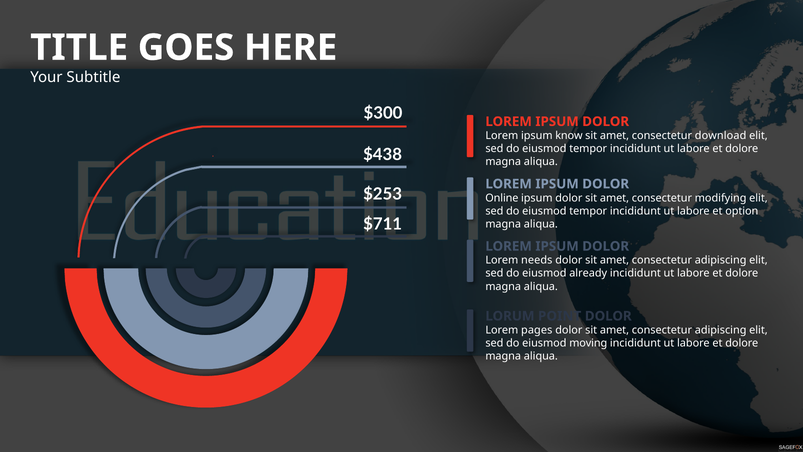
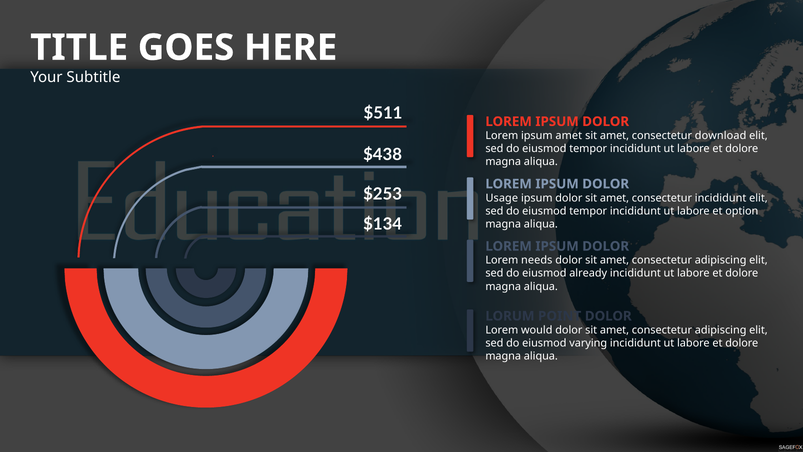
$300: $300 -> $511
ipsum know: know -> amet
Online: Online -> Usage
consectetur modifying: modifying -> incididunt
$711: $711 -> $134
pages: pages -> would
moving: moving -> varying
